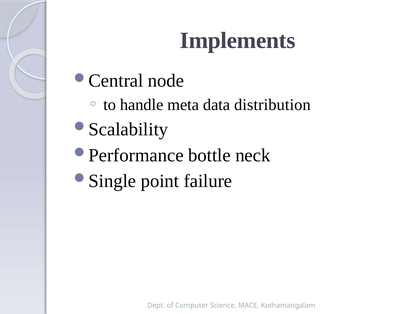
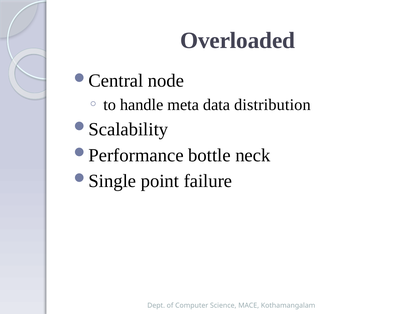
Implements: Implements -> Overloaded
